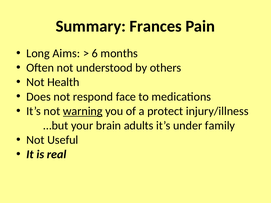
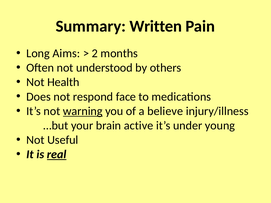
Frances: Frances -> Written
6: 6 -> 2
protect: protect -> believe
adults: adults -> active
family: family -> young
real underline: none -> present
